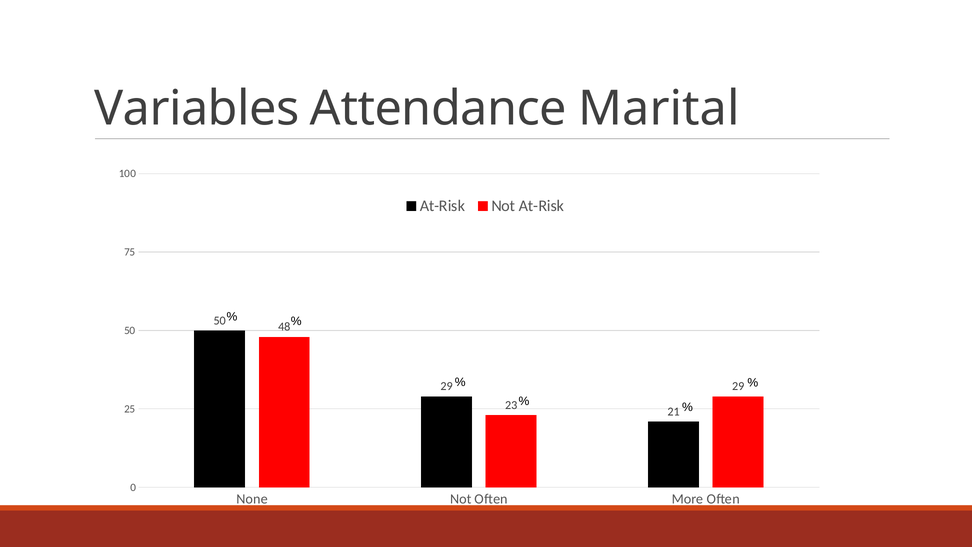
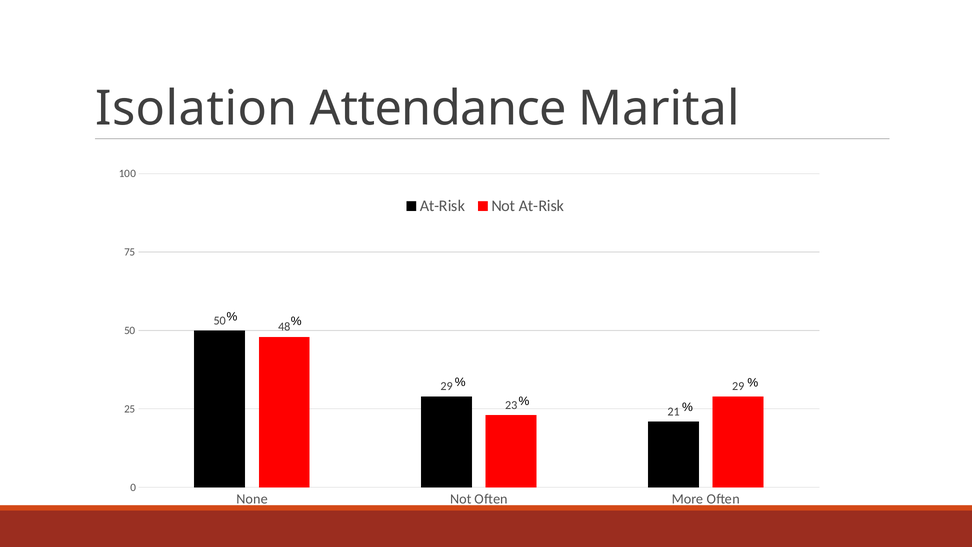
Variables: Variables -> Isolation
